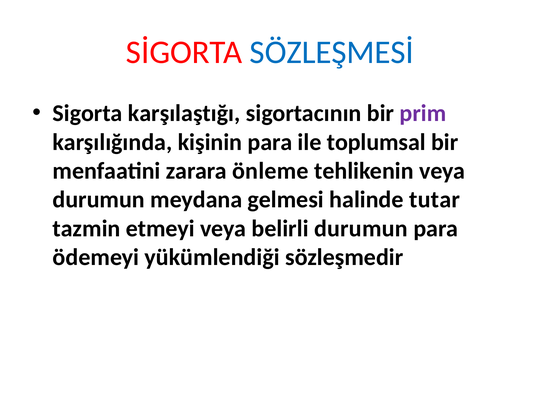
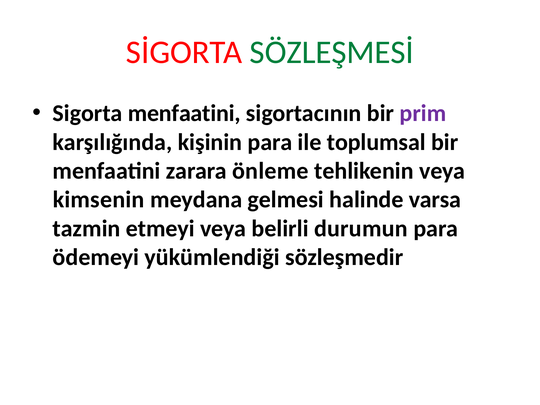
SÖZLEŞMESİ colour: blue -> green
Sigorta karşılaştığı: karşılaştığı -> menfaatini
durumun at (99, 200): durumun -> kimsenin
tutar: tutar -> varsa
